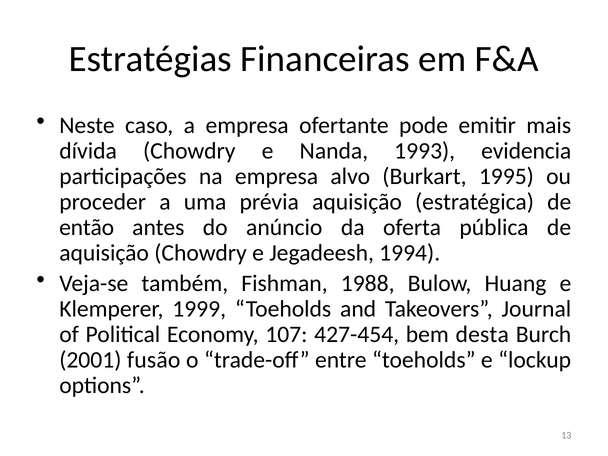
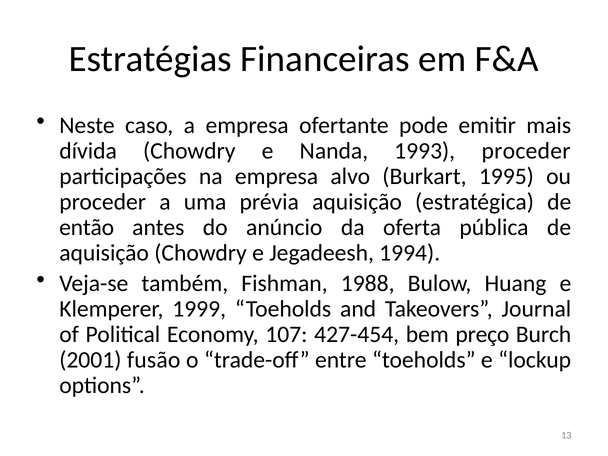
1993 evidencia: evidencia -> proceder
desta: desta -> preço
